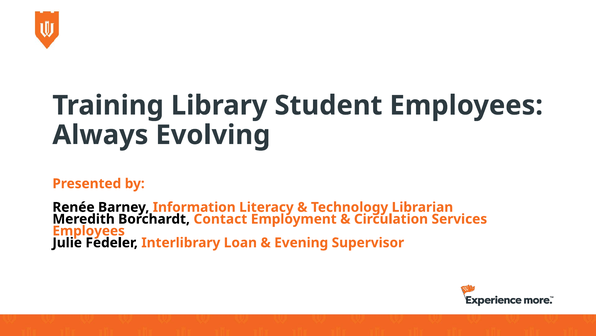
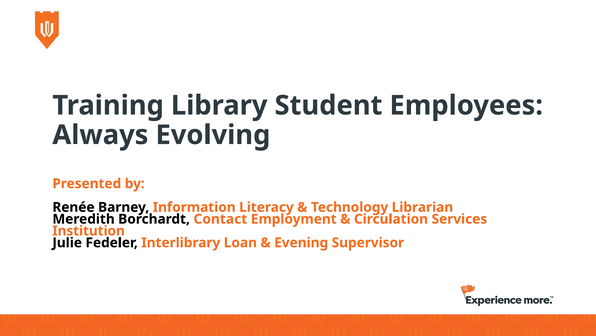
Employees at (89, 230): Employees -> Institution
